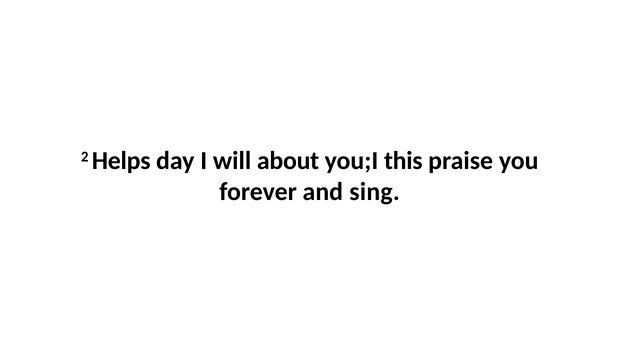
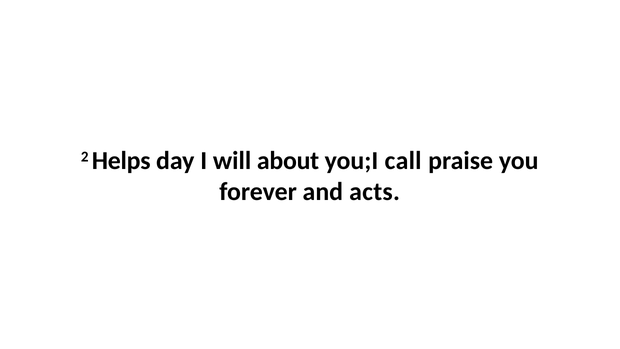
this: this -> call
sing: sing -> acts
